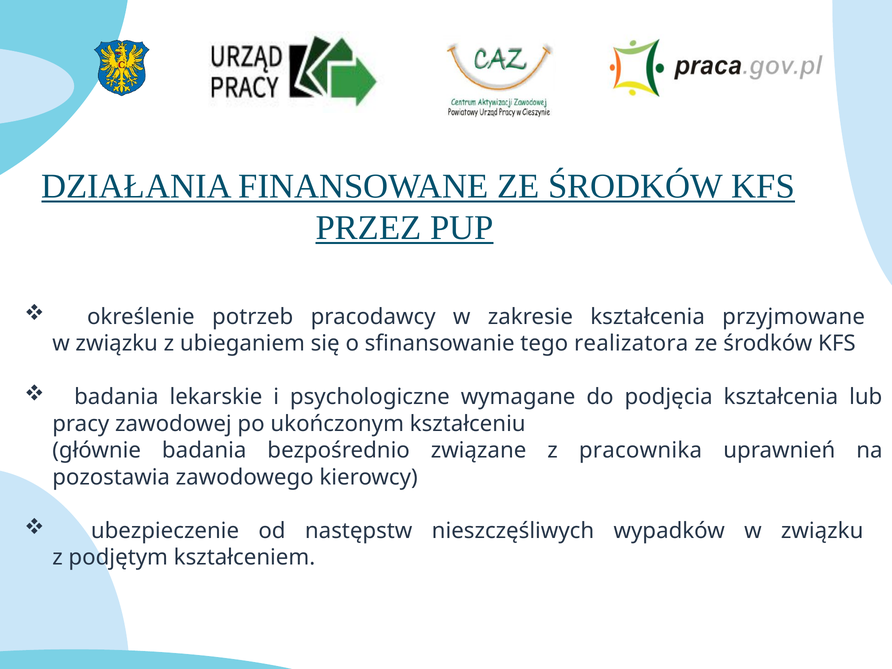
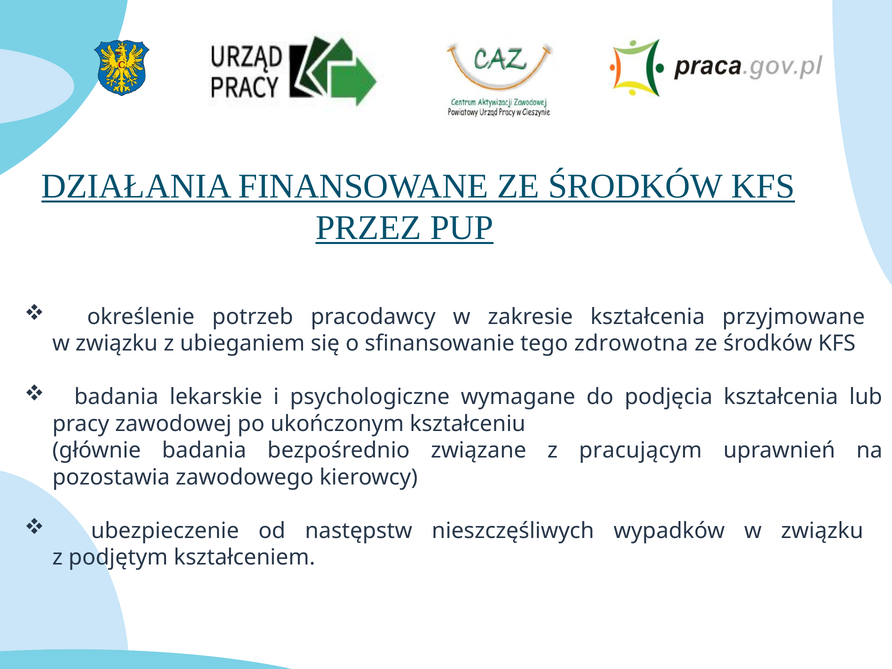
realizatora: realizatora -> zdrowotna
pracownika: pracownika -> pracującym
